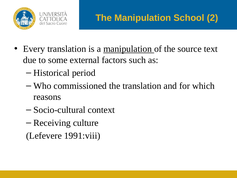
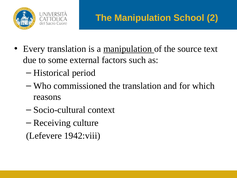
1991:viii: 1991:viii -> 1942:viii
